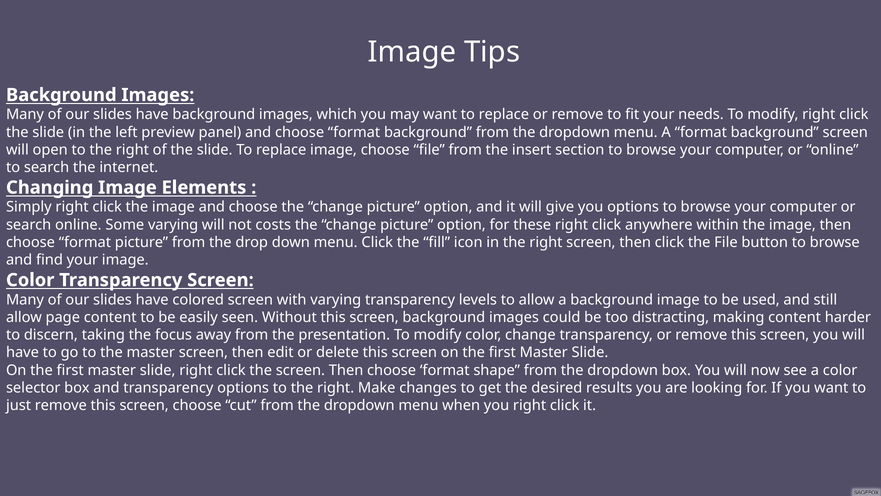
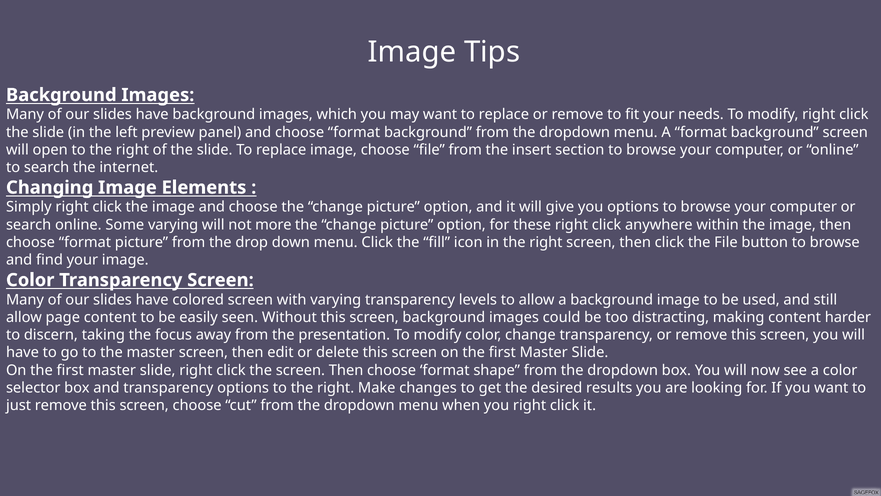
costs: costs -> more
